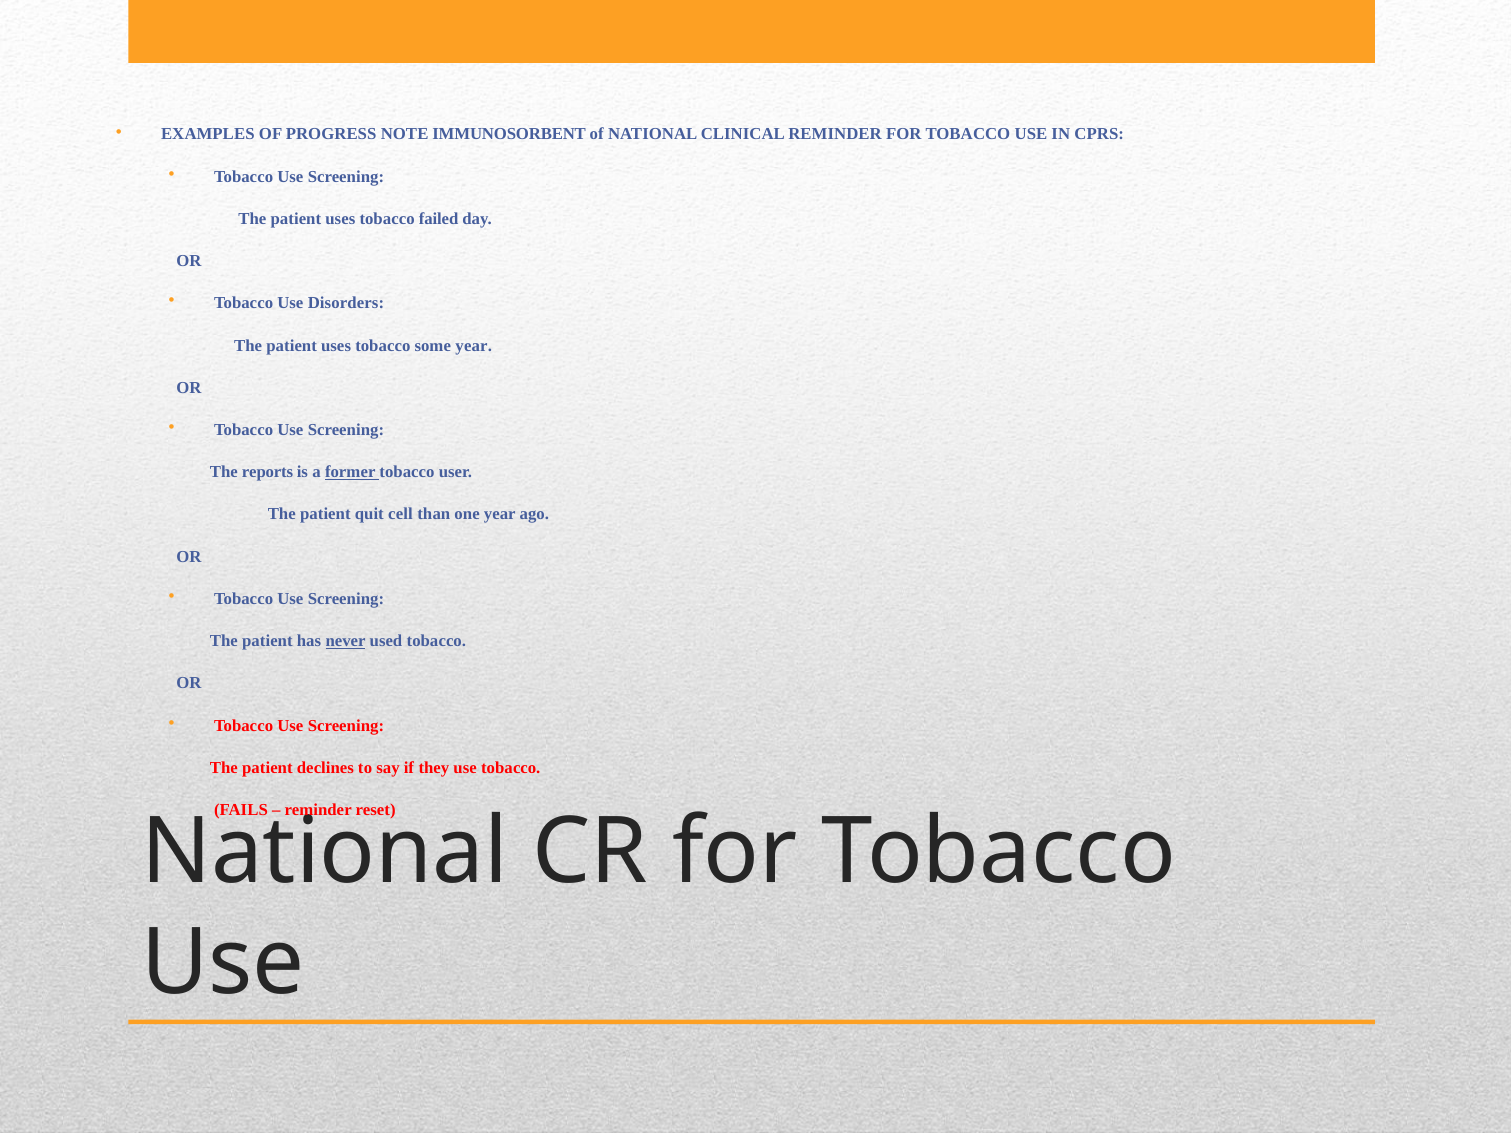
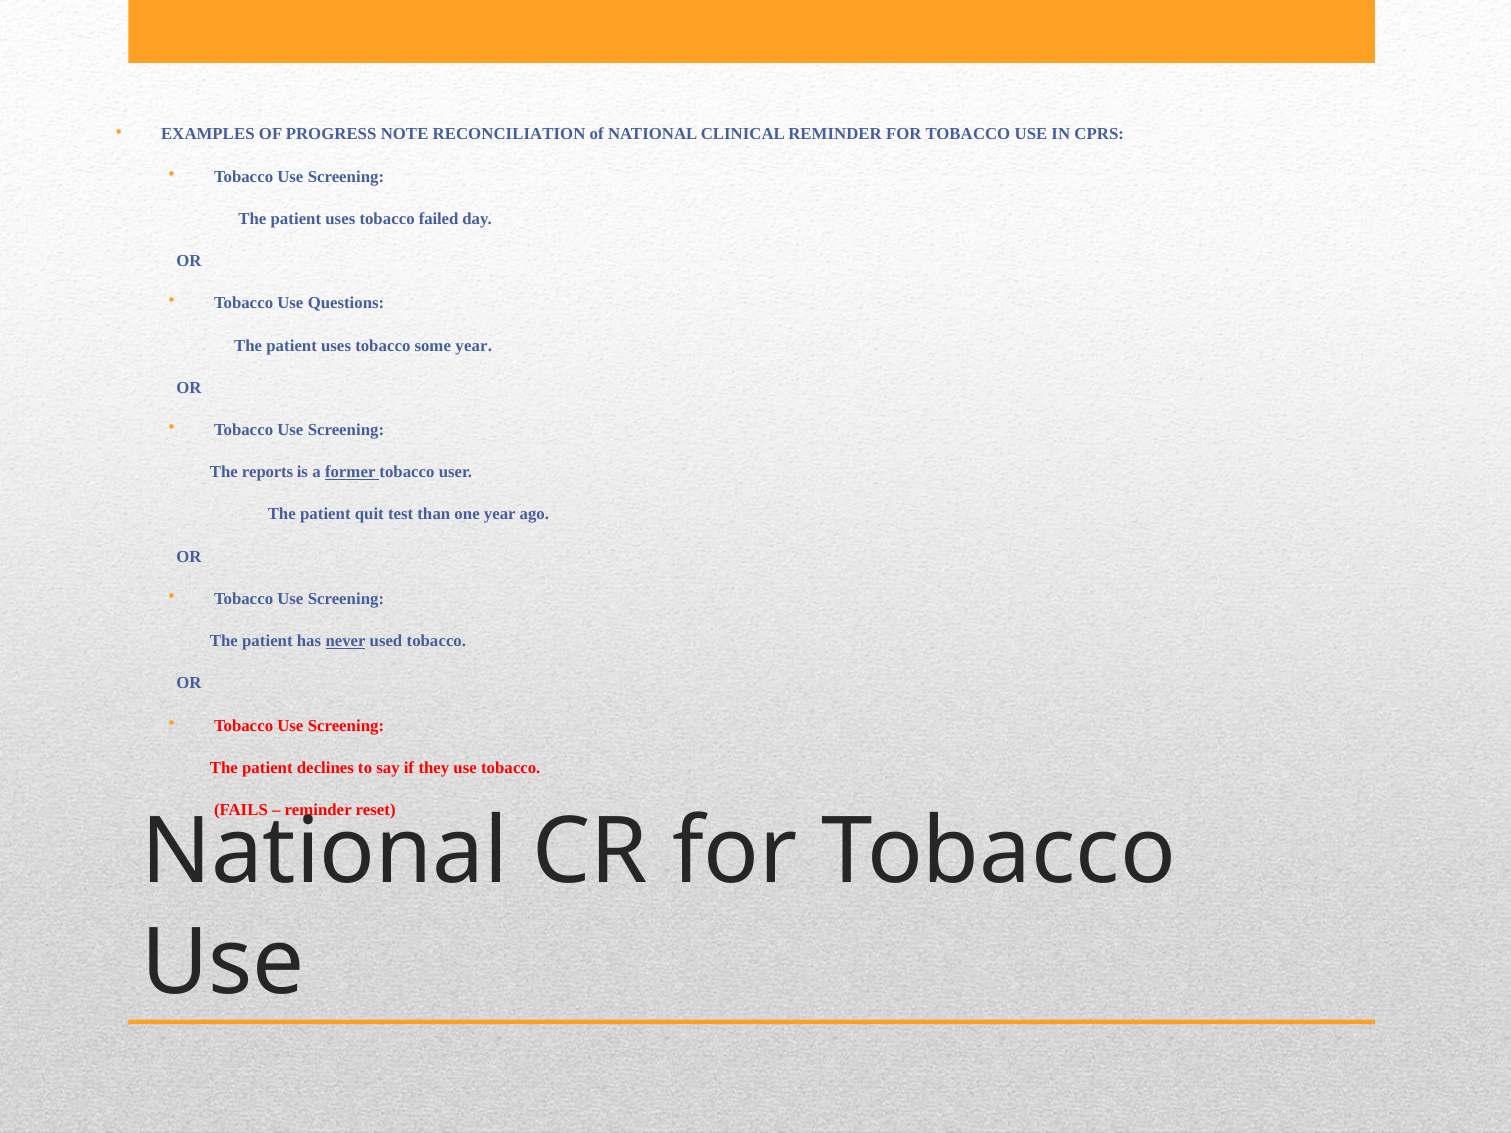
IMMUNOSORBENT: IMMUNOSORBENT -> RECONCILIATION
Disorders: Disorders -> Questions
cell: cell -> test
